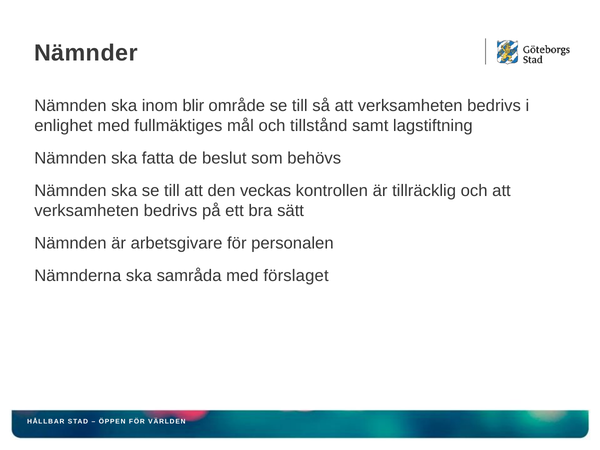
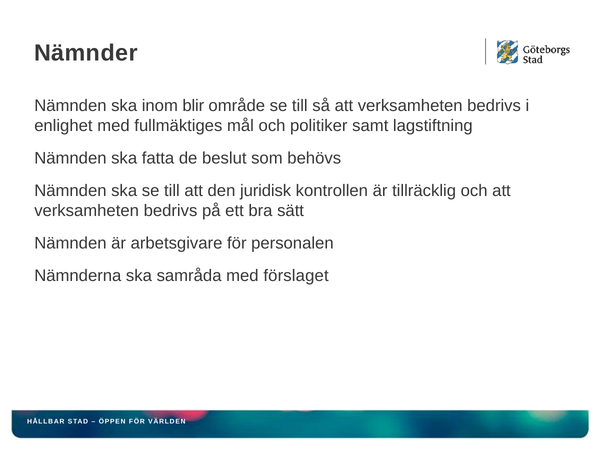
tillstånd: tillstånd -> politiker
veckas: veckas -> juridisk
